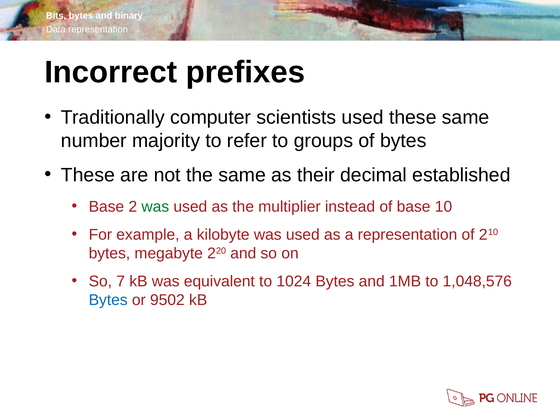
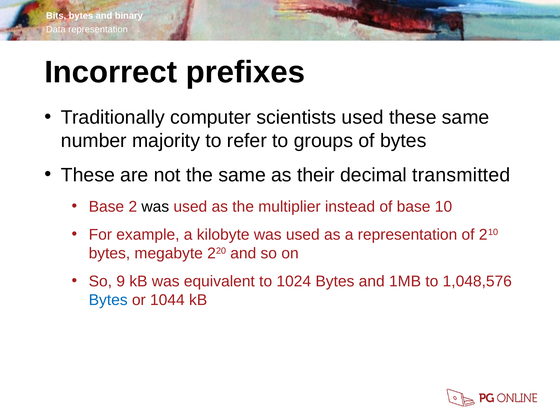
established: established -> transmitted
was at (155, 207) colour: green -> black
7: 7 -> 9
9502: 9502 -> 1044
